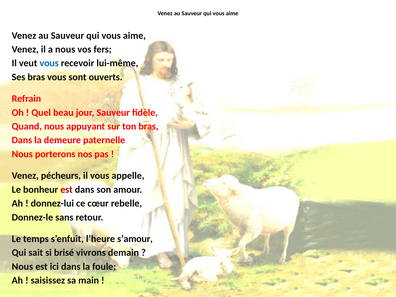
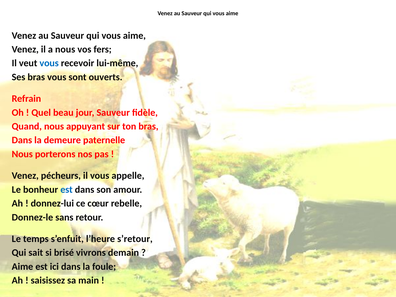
est at (67, 190) colour: red -> blue
s’amour: s’amour -> s’retour
Nous at (22, 267): Nous -> Aime
